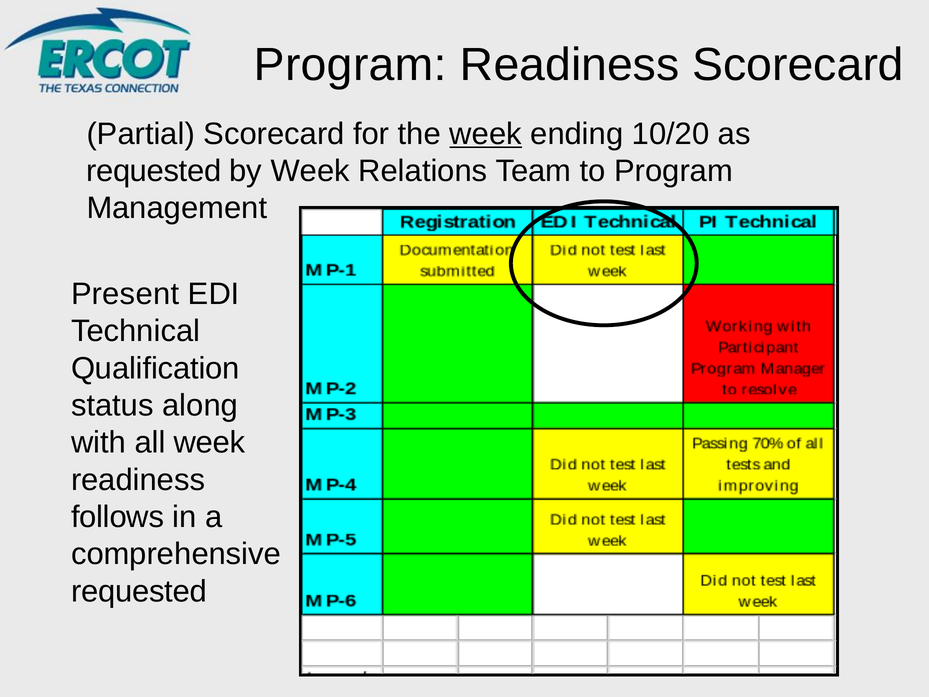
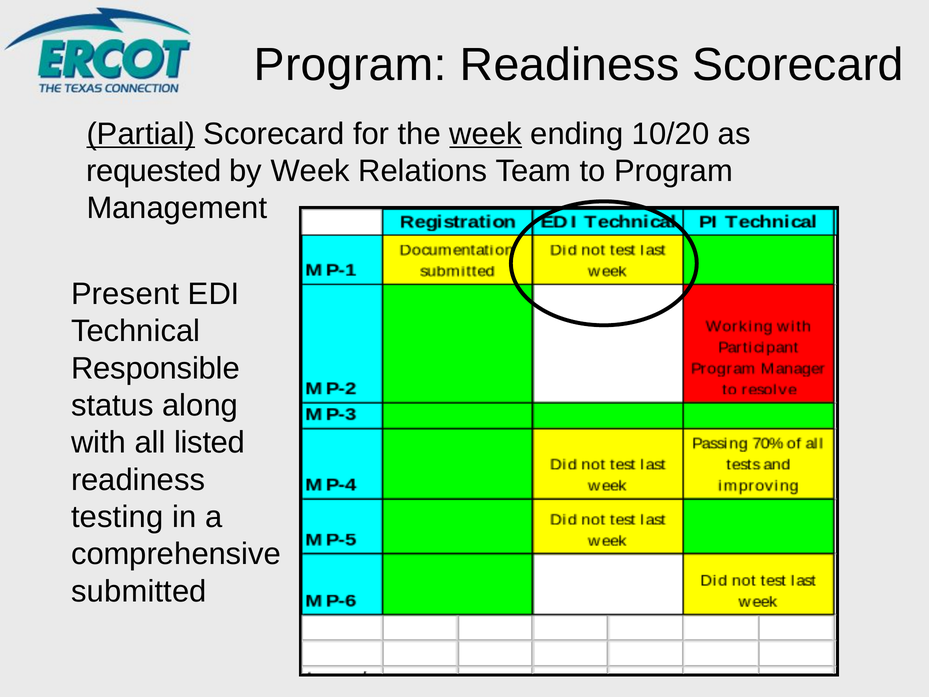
Partial underline: none -> present
Qualification: Qualification -> Responsible
all week: week -> listed
follows: follows -> testing
requested at (139, 591): requested -> submitted
